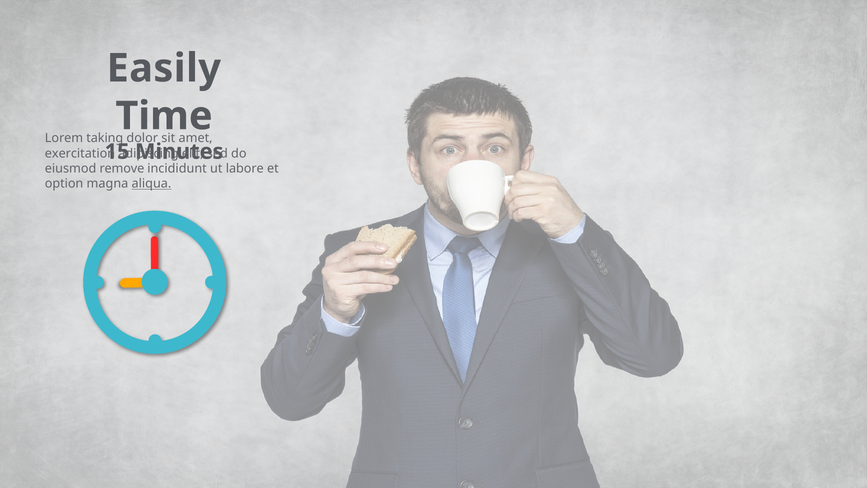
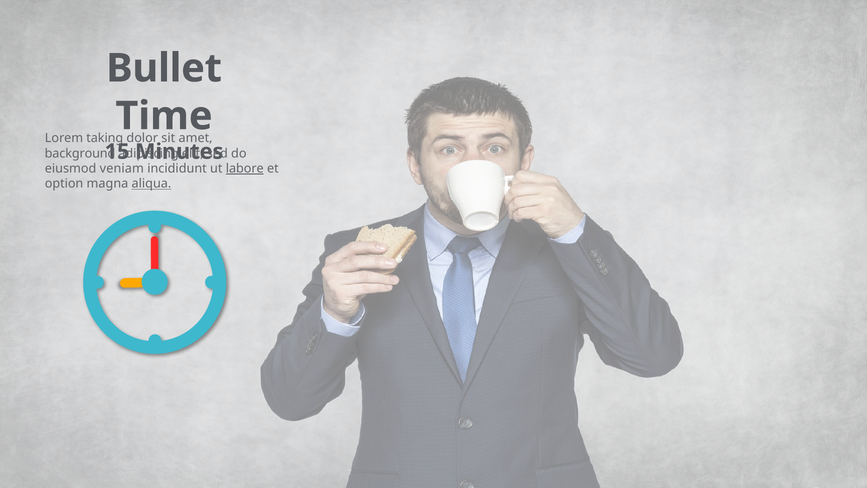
Easily: Easily -> Bullet
exercitation: exercitation -> background
remove: remove -> veniam
labore underline: none -> present
